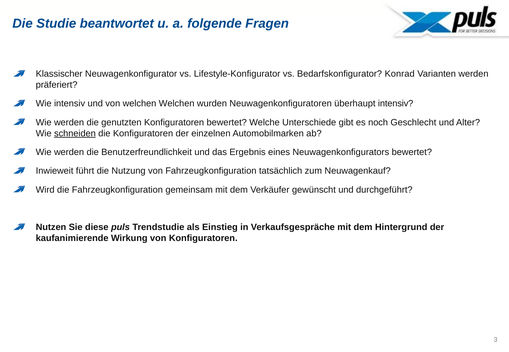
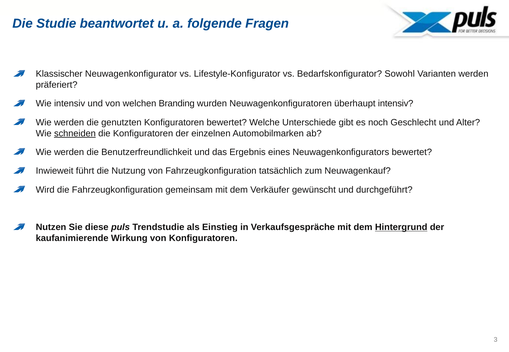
Konrad: Konrad -> Sowohl
welchen Welchen: Welchen -> Branding
Hintergrund underline: none -> present
